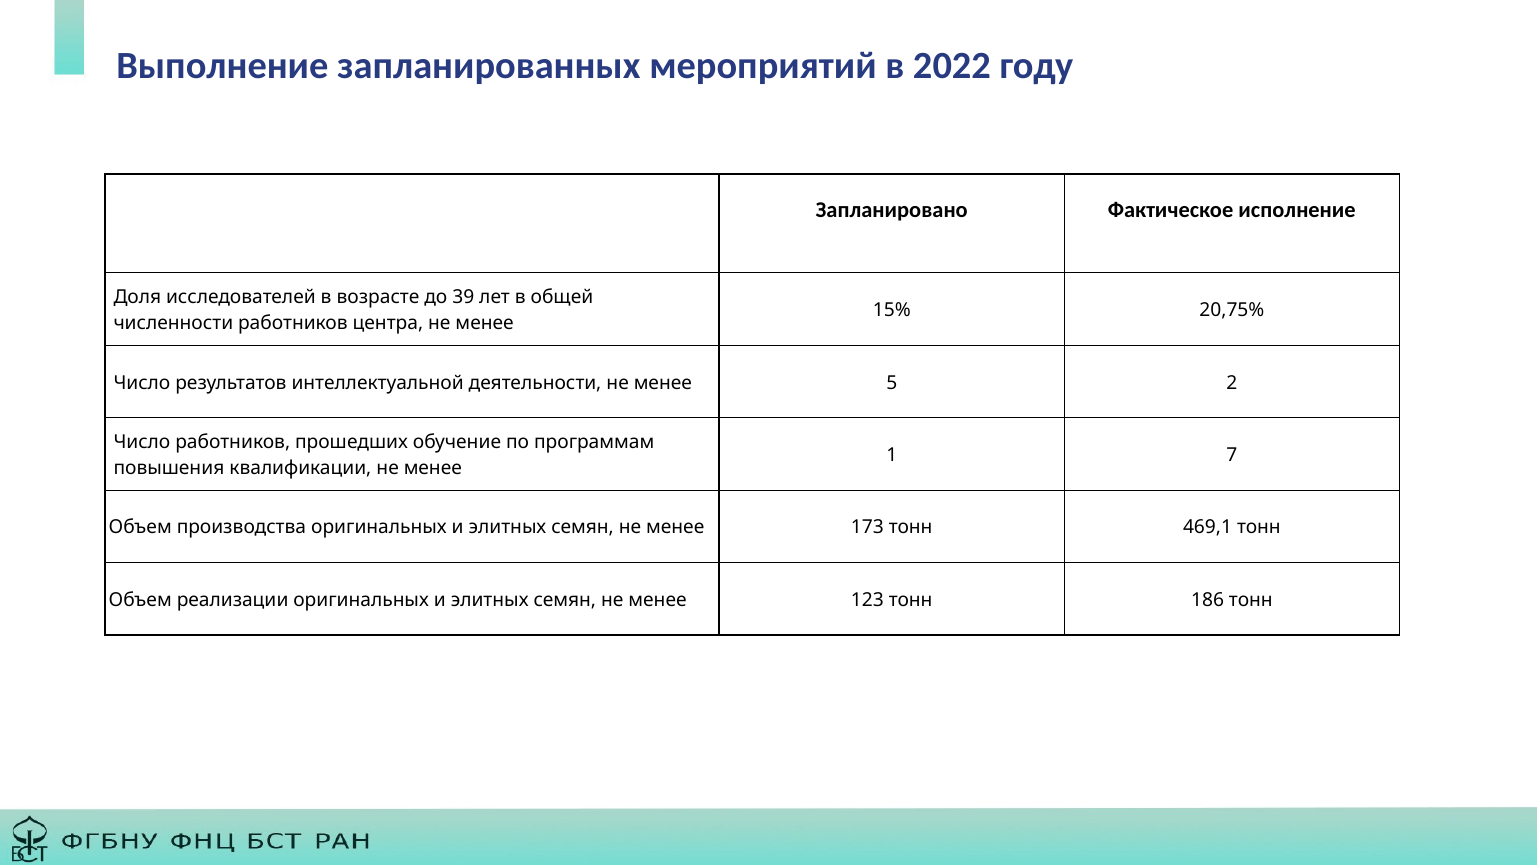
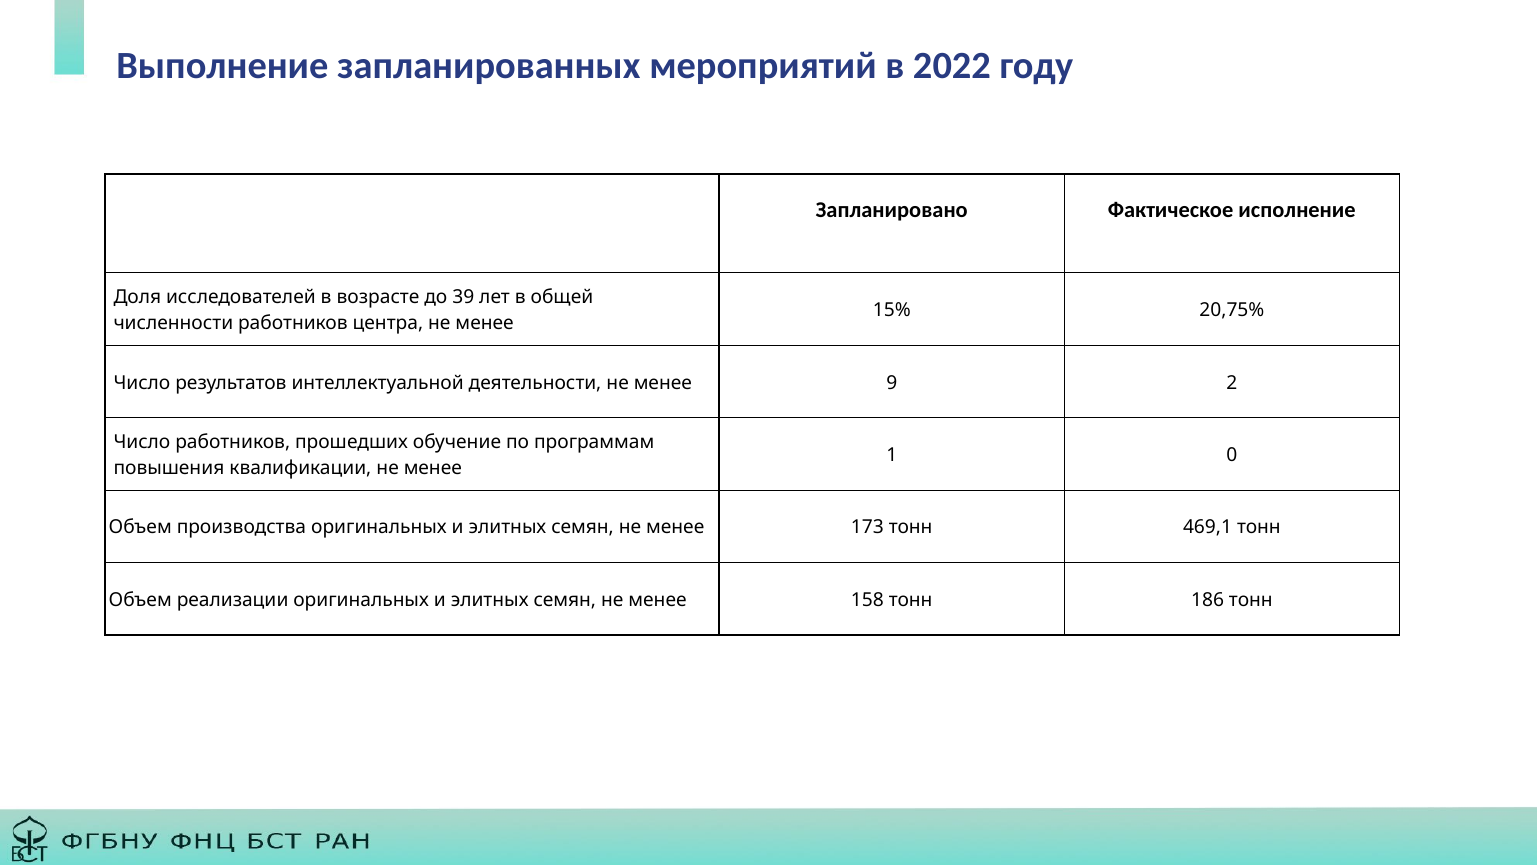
5: 5 -> 9
7: 7 -> 0
123: 123 -> 158
